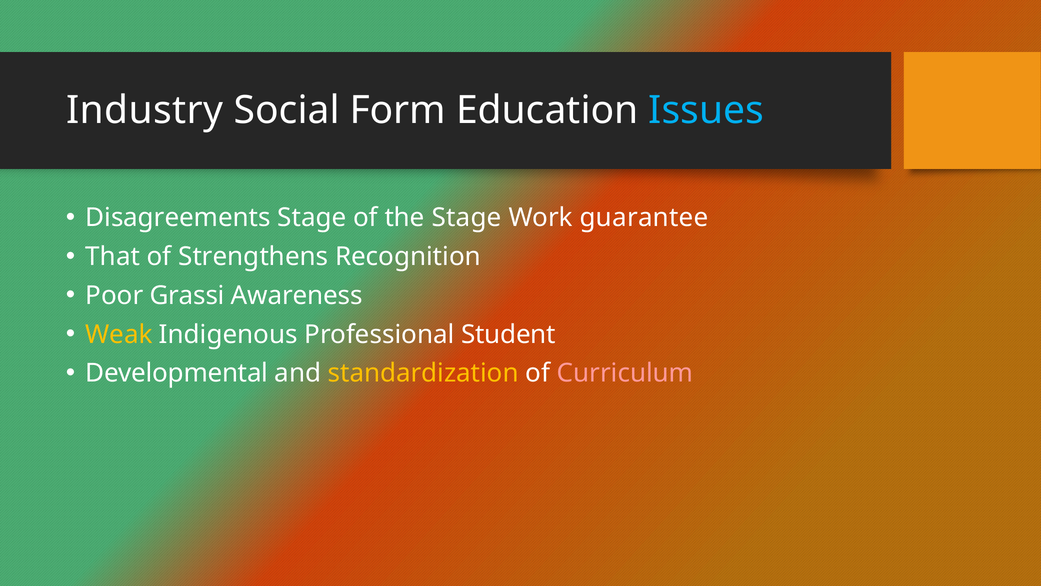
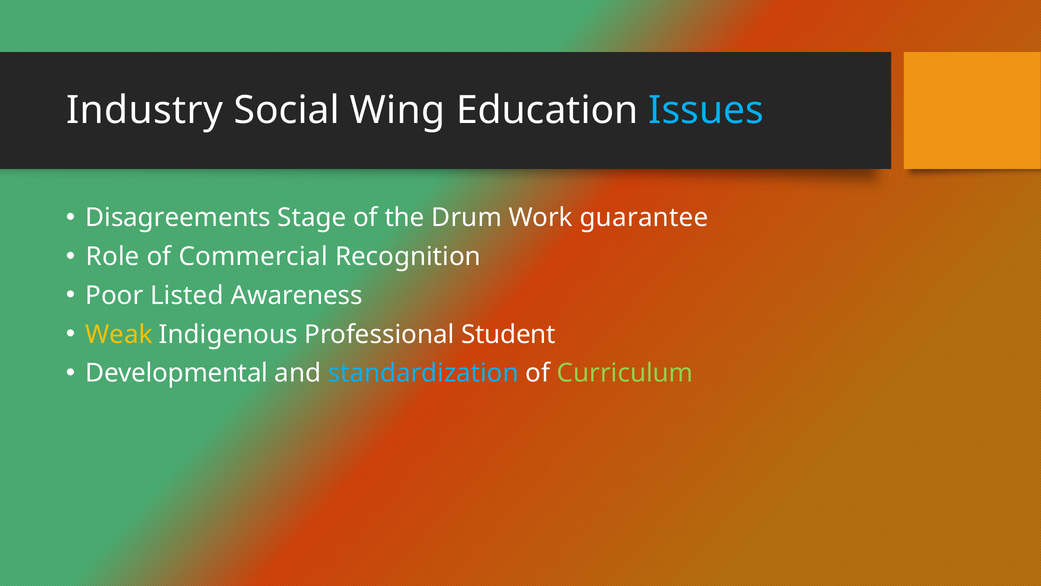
Form: Form -> Wing
the Stage: Stage -> Drum
That: That -> Role
Strengthens: Strengthens -> Commercial
Grassi: Grassi -> Listed
standardization colour: yellow -> light blue
Curriculum colour: pink -> light green
